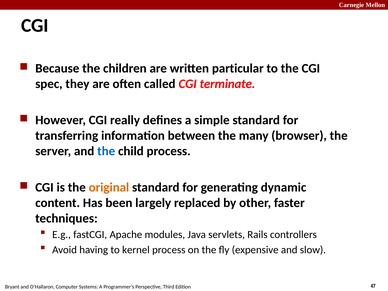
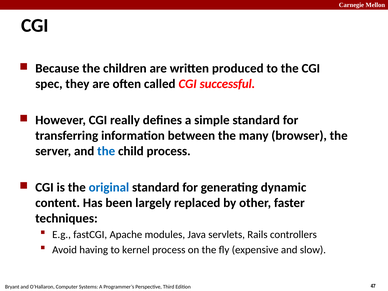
particular: particular -> produced
terminate: terminate -> successful
original colour: orange -> blue
